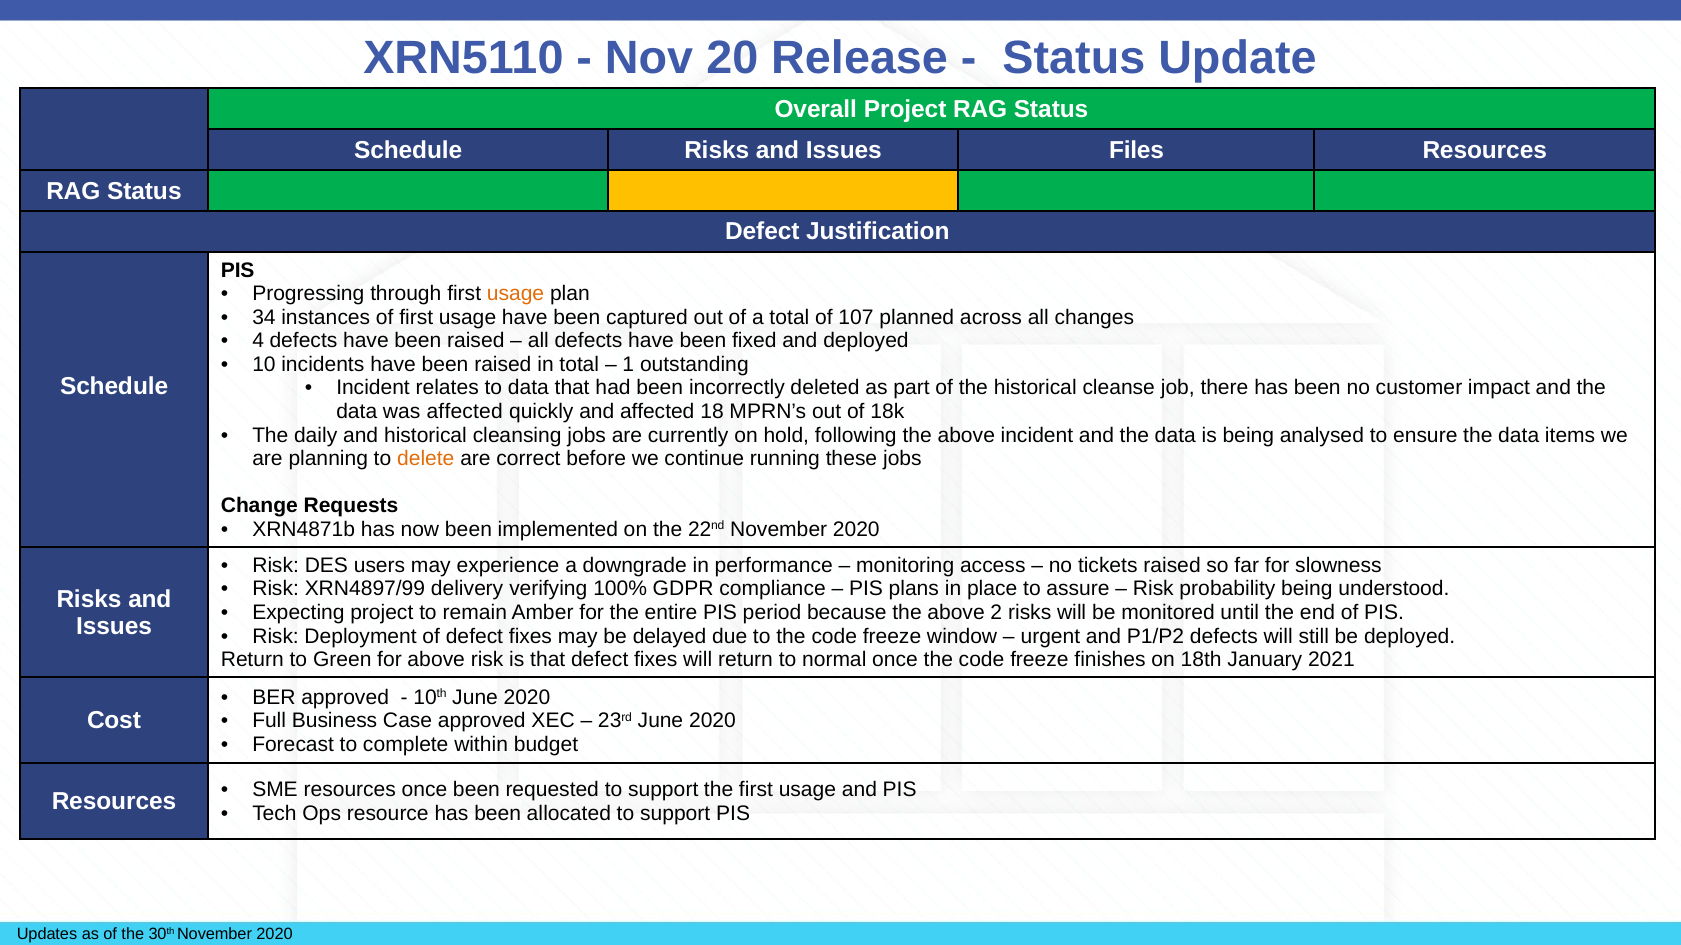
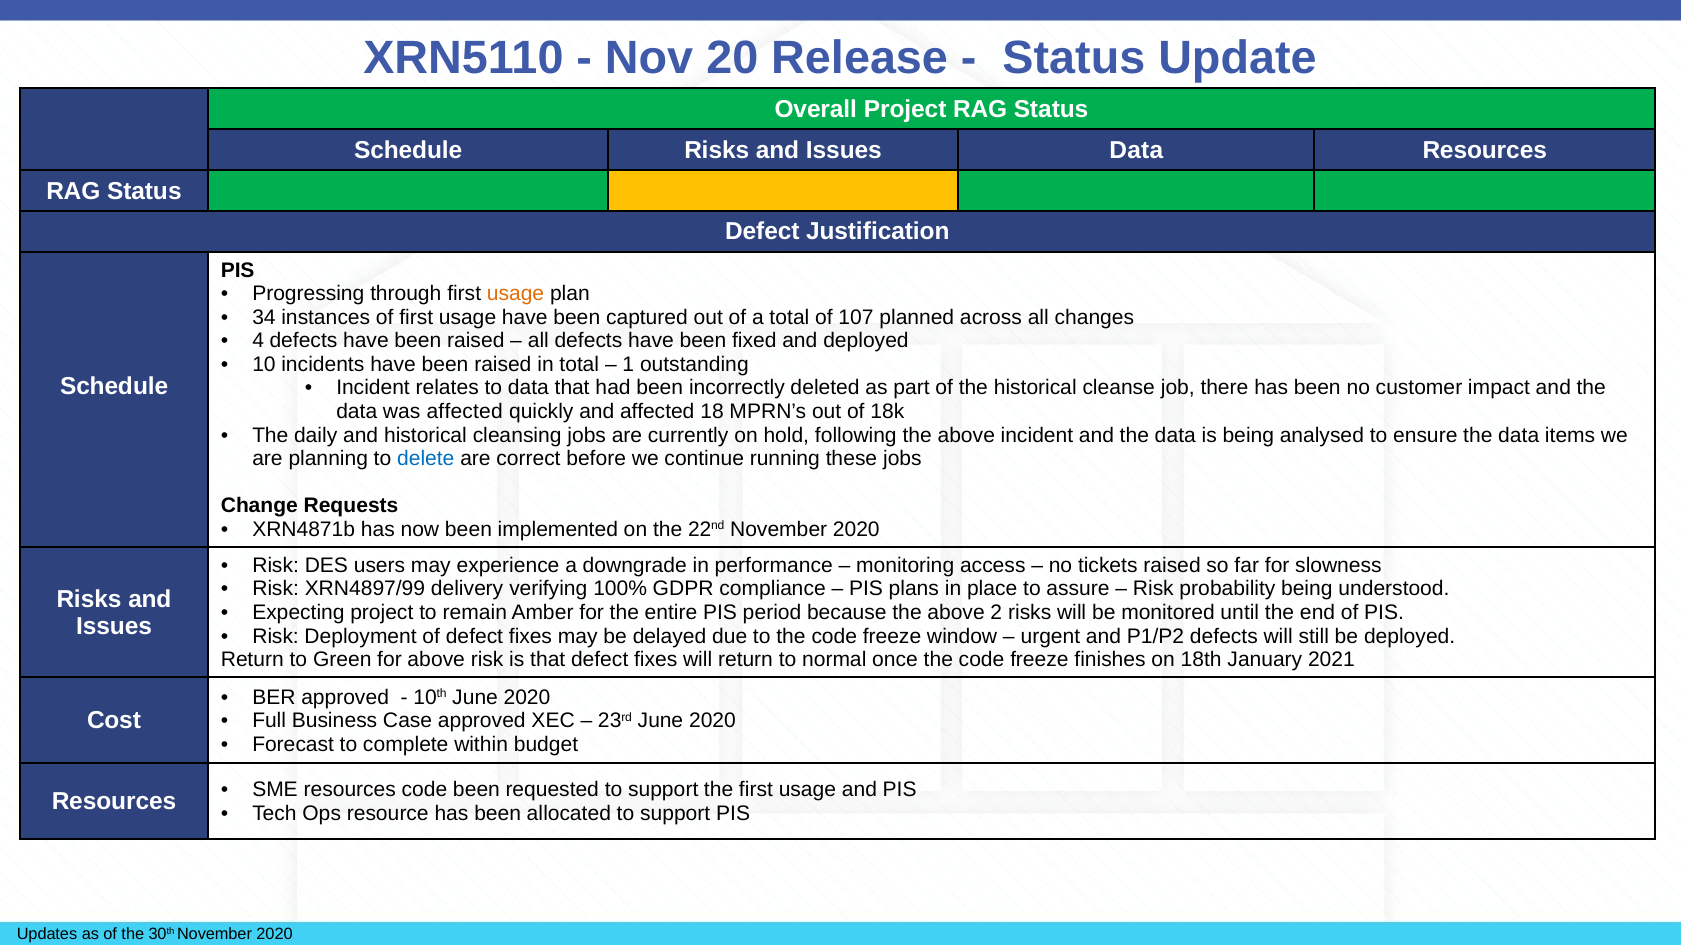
Issues Files: Files -> Data
delete colour: orange -> blue
resources once: once -> code
